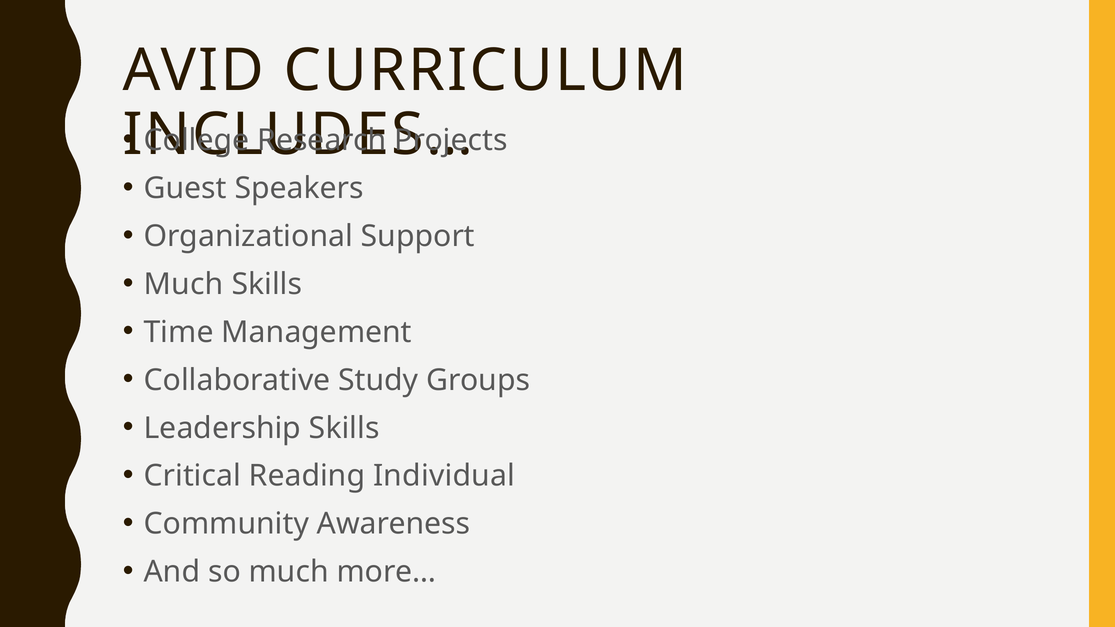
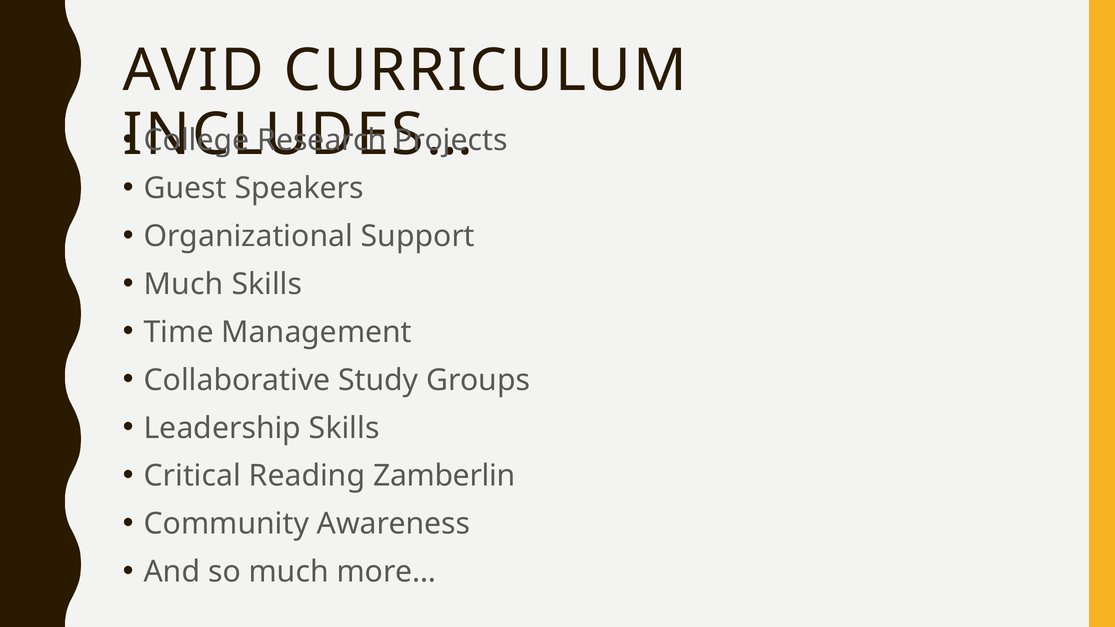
Individual: Individual -> Zamberlin
